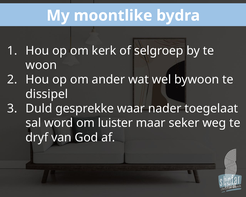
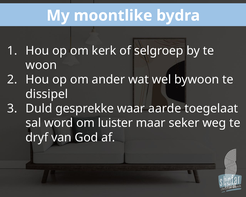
nader: nader -> aarde
